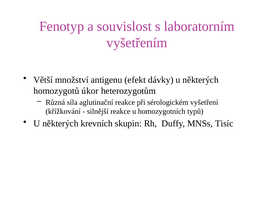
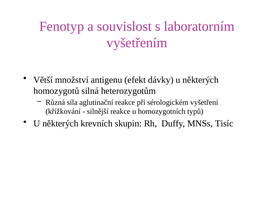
úkor: úkor -> silná
